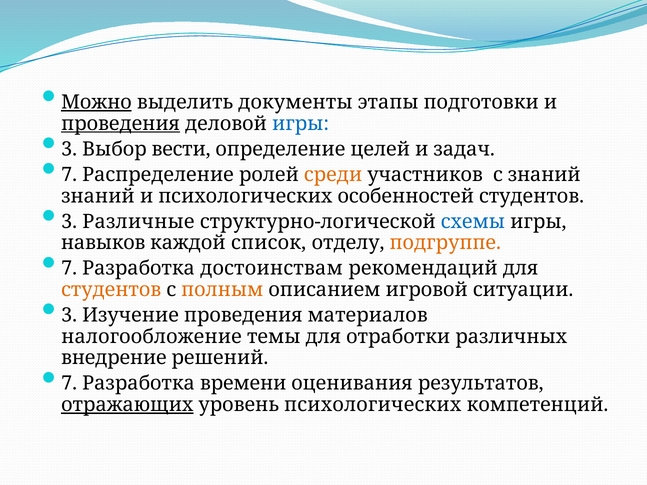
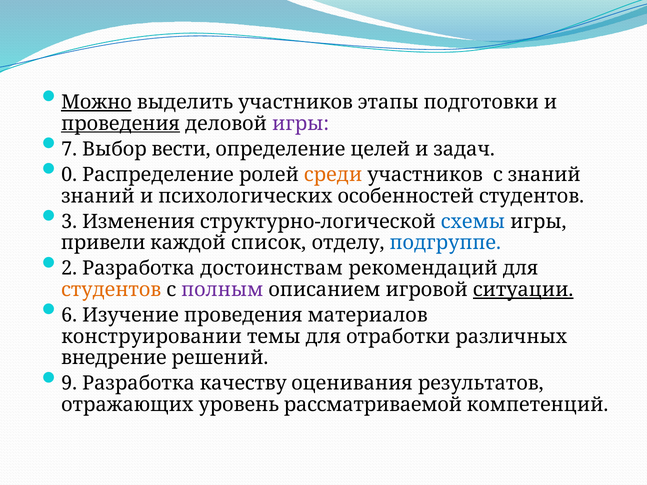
выделить документы: документы -> участников
игры at (301, 124) colour: blue -> purple
3 at (69, 149): 3 -> 7
7 at (69, 175): 7 -> 0
Различные: Различные -> Изменения
навыков: навыков -> привели
подгруппе colour: orange -> blue
7 at (69, 268): 7 -> 2
полным colour: orange -> purple
ситуации underline: none -> present
3 at (69, 315): 3 -> 6
налогообложение: налогообложение -> конструировании
7 at (69, 384): 7 -> 9
времени: времени -> качеству
отражающих underline: present -> none
уровень психологических: психологических -> рассматриваемой
